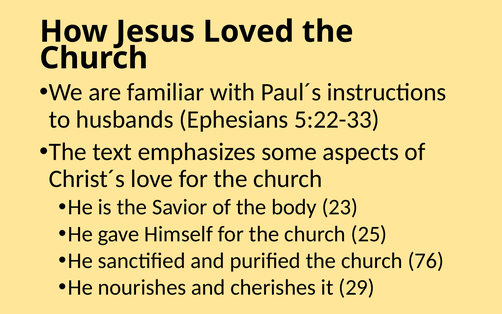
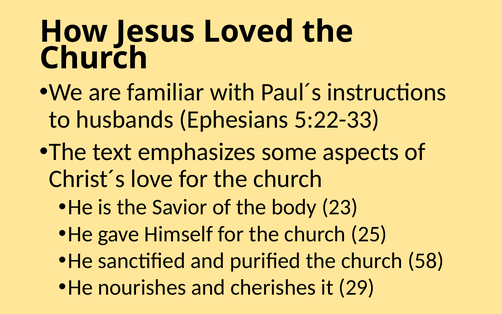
76: 76 -> 58
